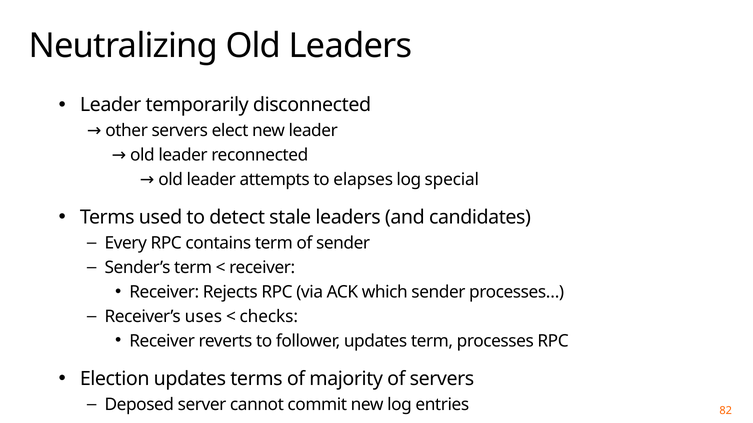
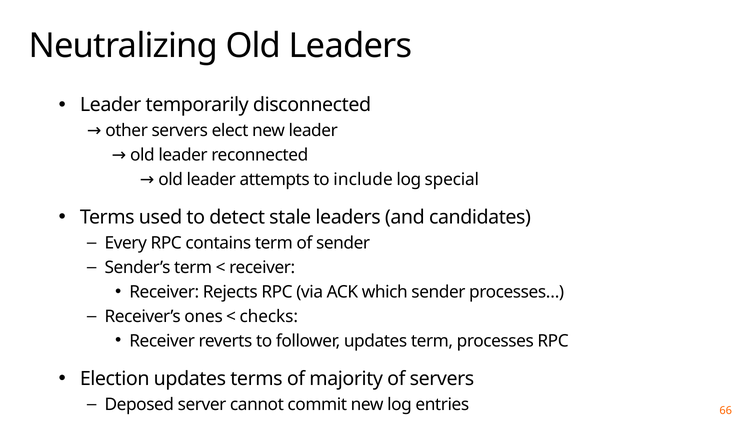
elapses: elapses -> include
uses: uses -> ones
82: 82 -> 66
